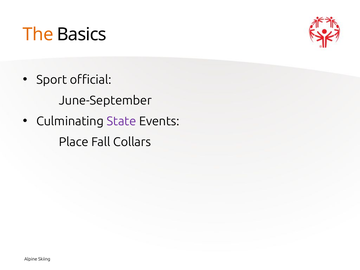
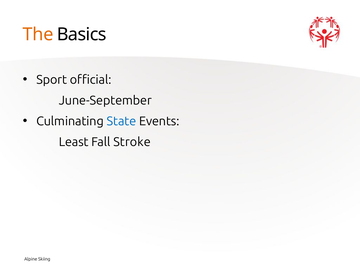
State colour: purple -> blue
Place: Place -> Least
Collars: Collars -> Stroke
